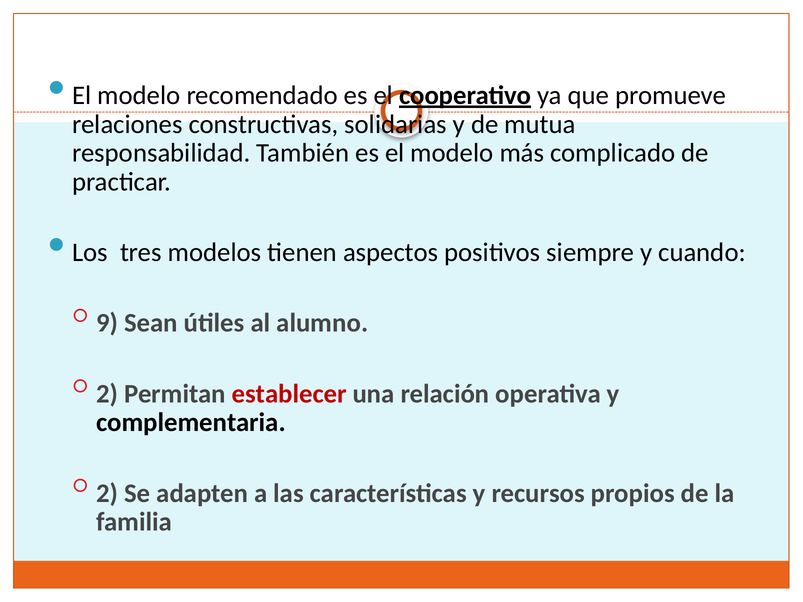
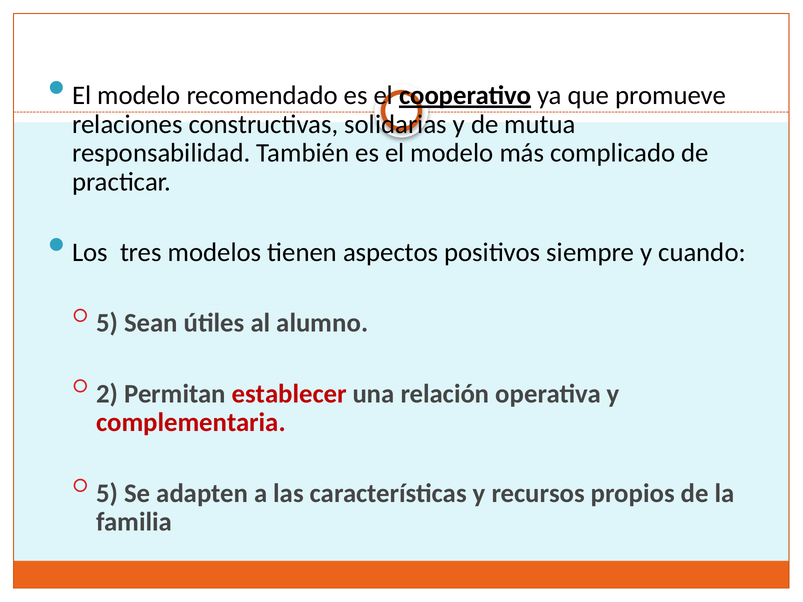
9 at (107, 323): 9 -> 5
complementaria colour: black -> red
2 at (107, 493): 2 -> 5
